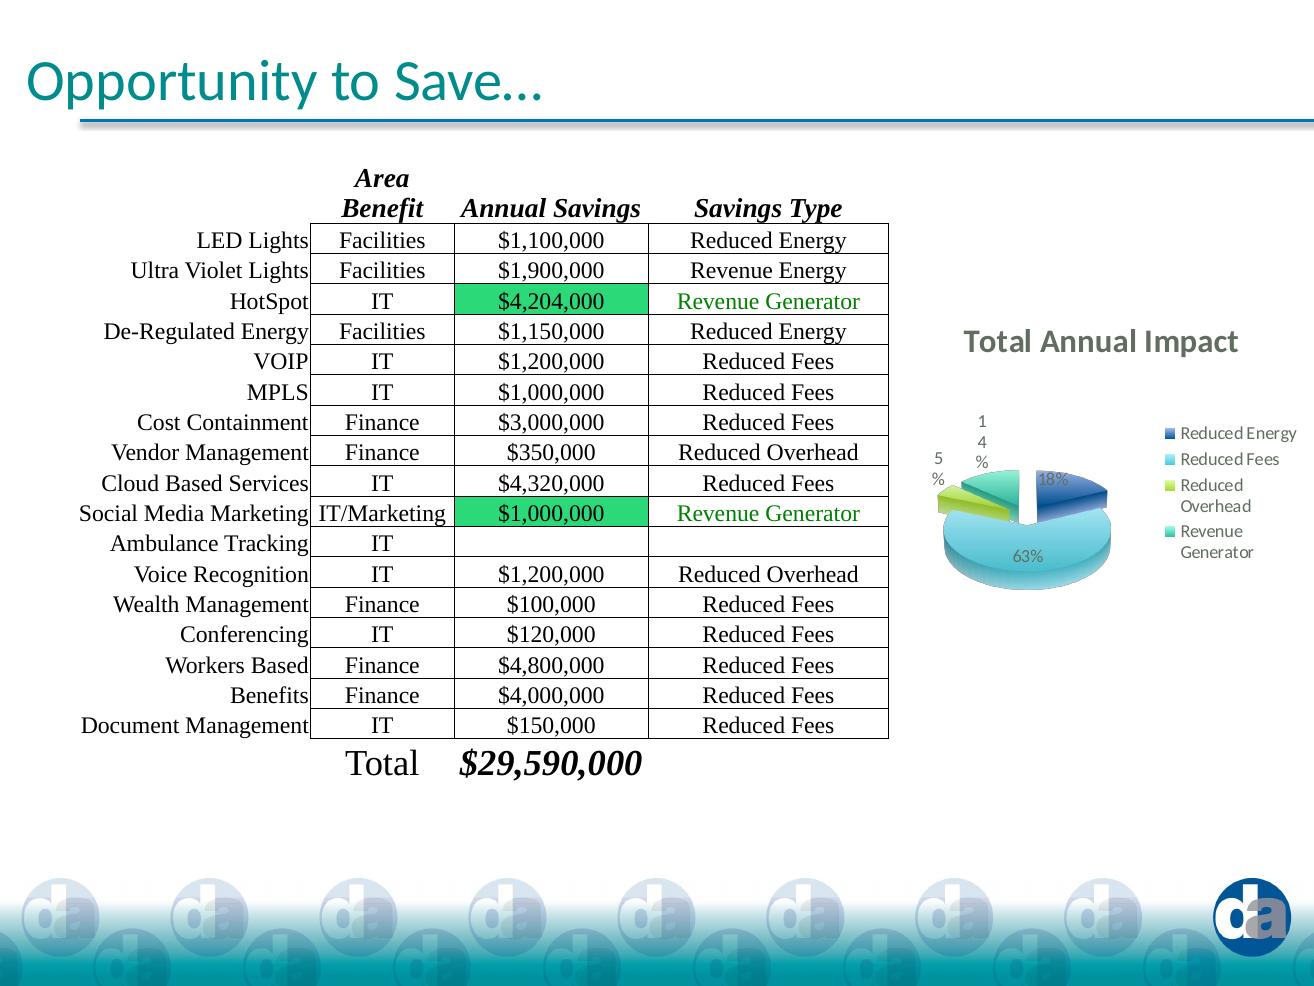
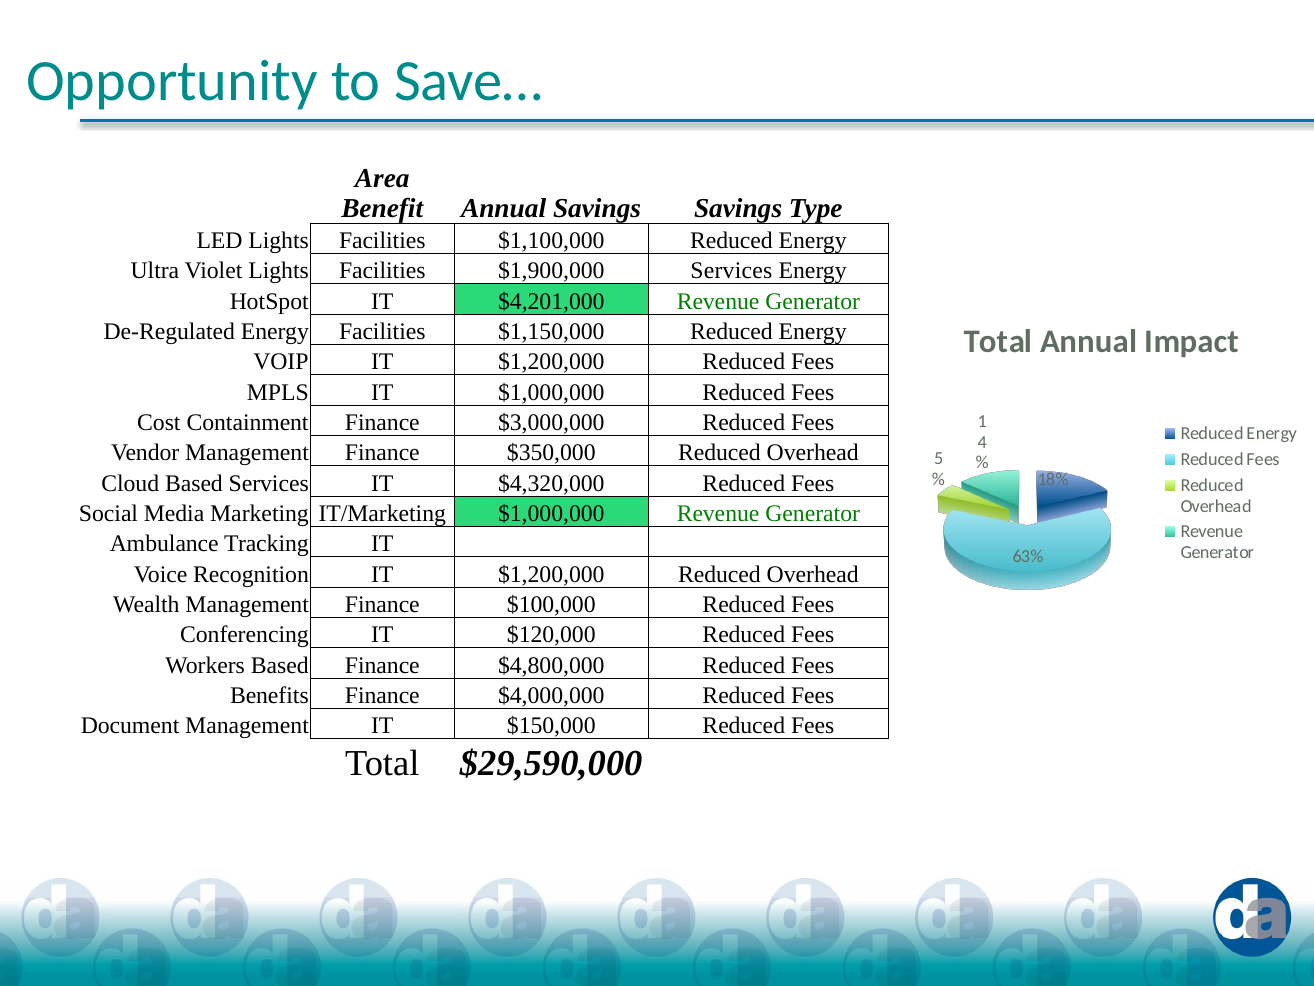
$1,900,000 Revenue: Revenue -> Services
$4,204,000: $4,204,000 -> $4,201,000
